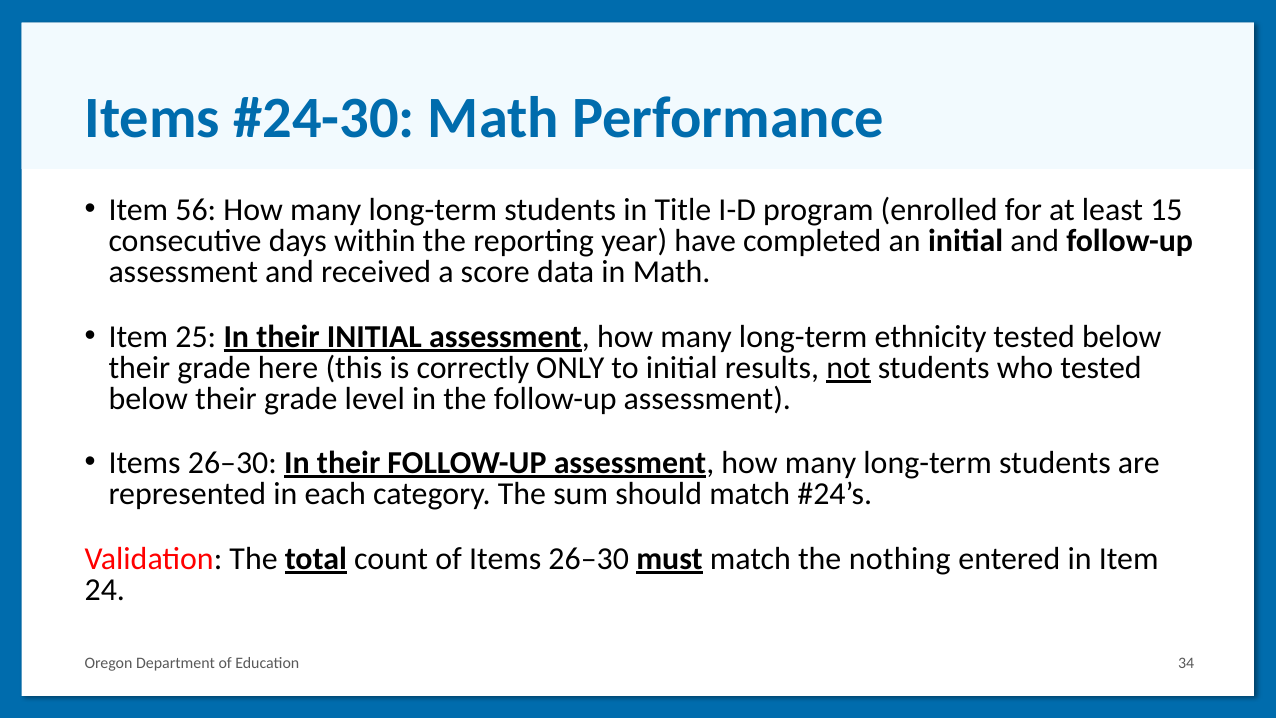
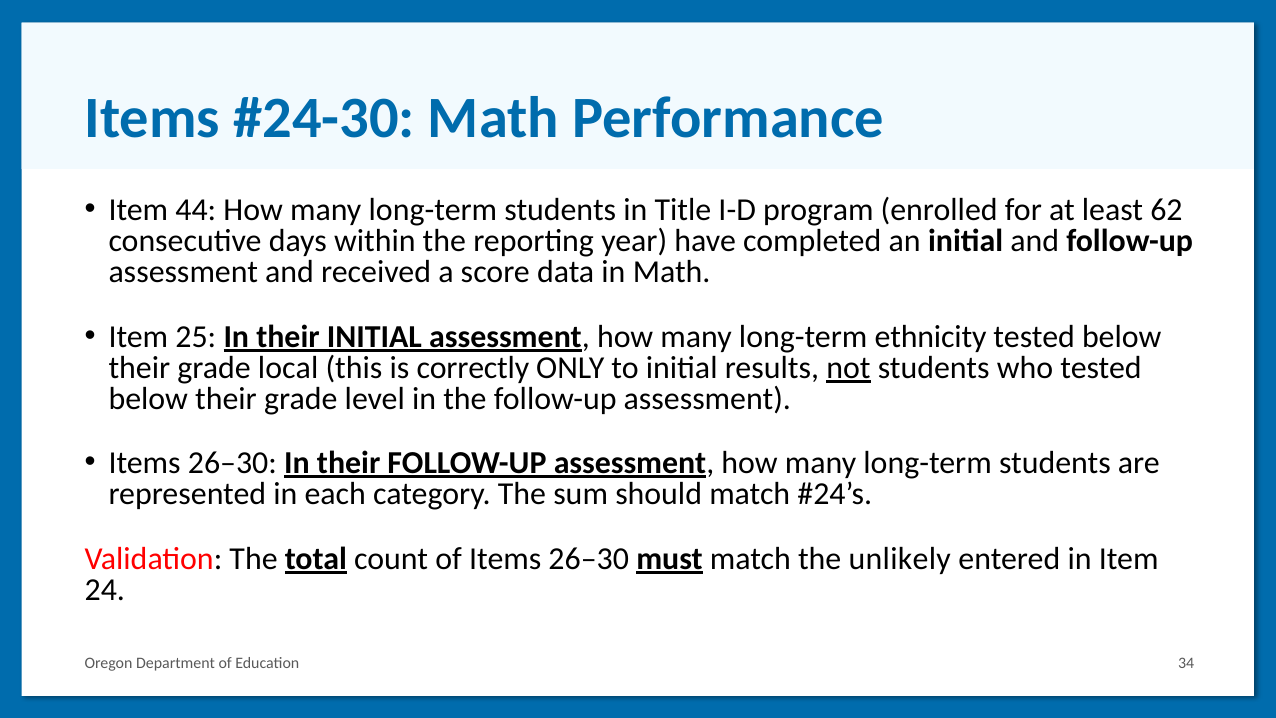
56: 56 -> 44
15: 15 -> 62
here: here -> local
nothing: nothing -> unlikely
